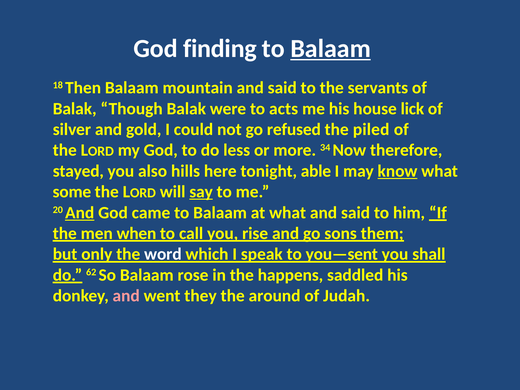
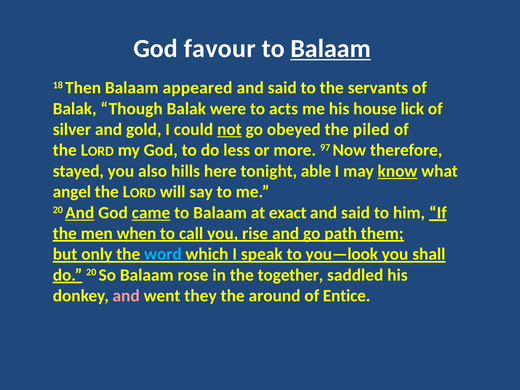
finding: finding -> favour
mountain: mountain -> appeared
not underline: none -> present
refused: refused -> obeyed
34: 34 -> 97
some: some -> angel
say underline: present -> none
came underline: none -> present
at what: what -> exact
sons: sons -> path
word colour: white -> light blue
you—sent: you—sent -> you—look
do 62: 62 -> 20
happens: happens -> together
Judah: Judah -> Entice
